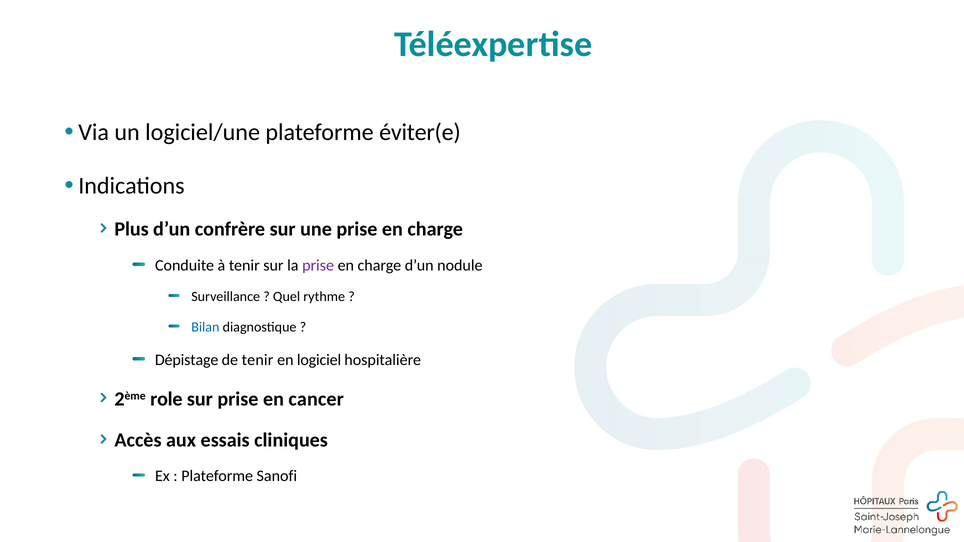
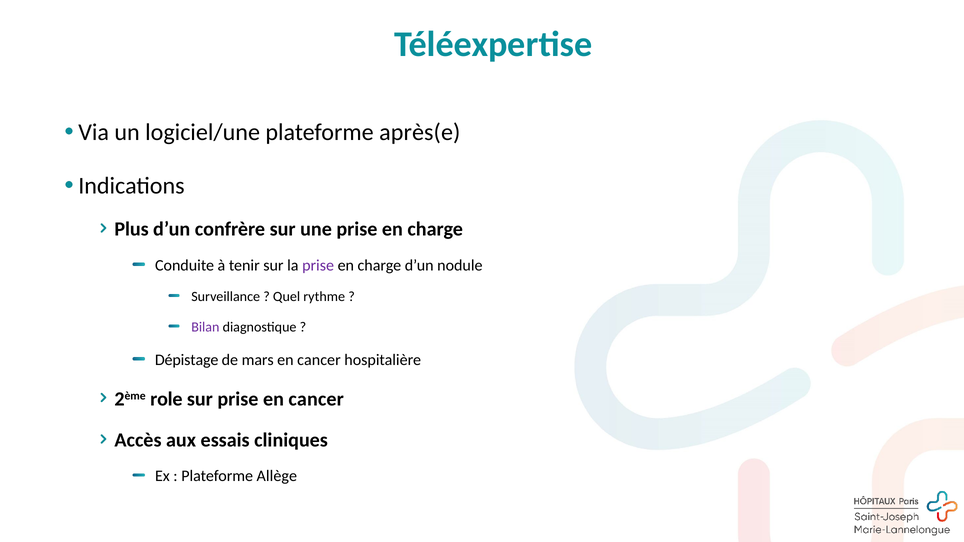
éviter(e: éviter(e -> après(e
Bilan colour: blue -> purple
de tenir: tenir -> mars
logiciel at (319, 360): logiciel -> cancer
Sanofi: Sanofi -> Allège
